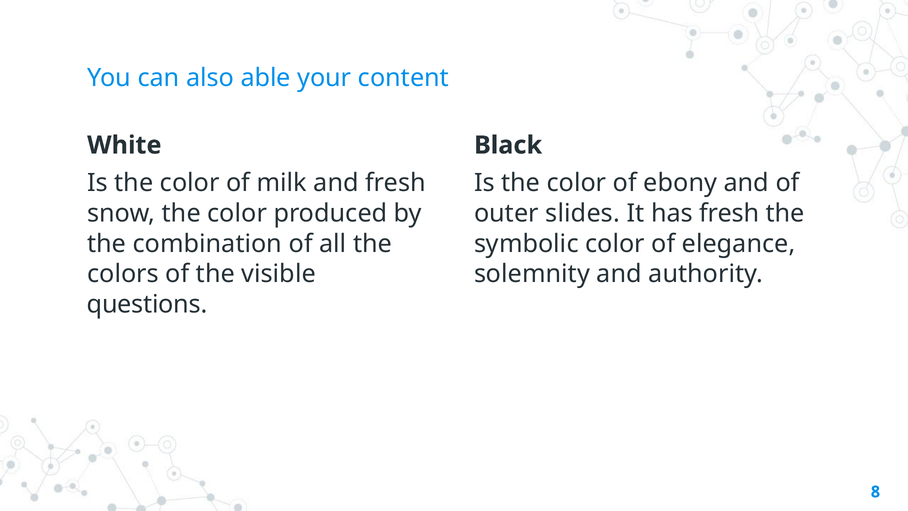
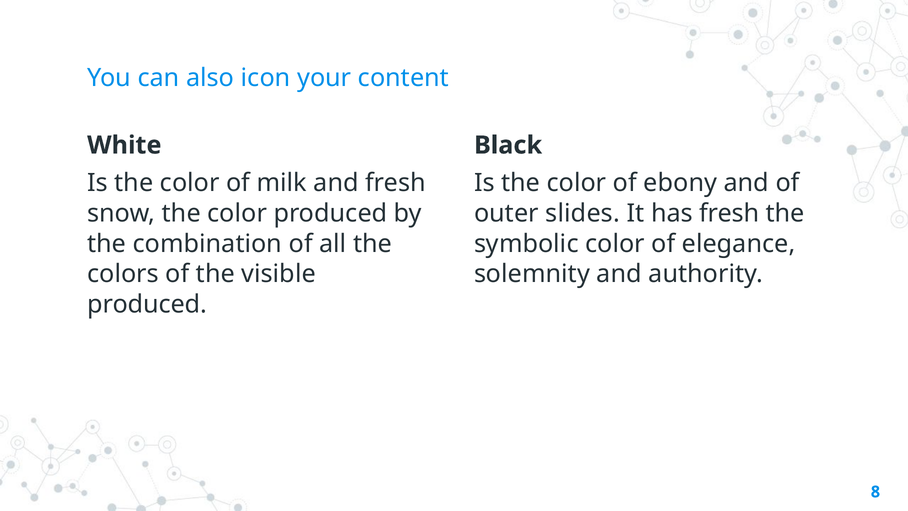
able: able -> icon
questions at (147, 304): questions -> produced
